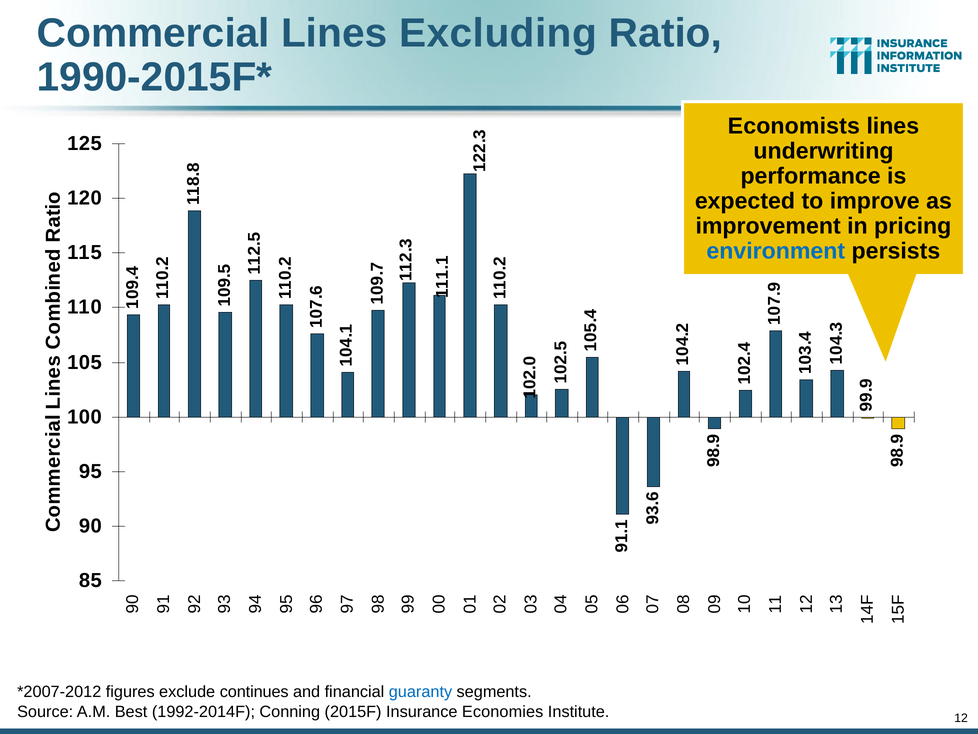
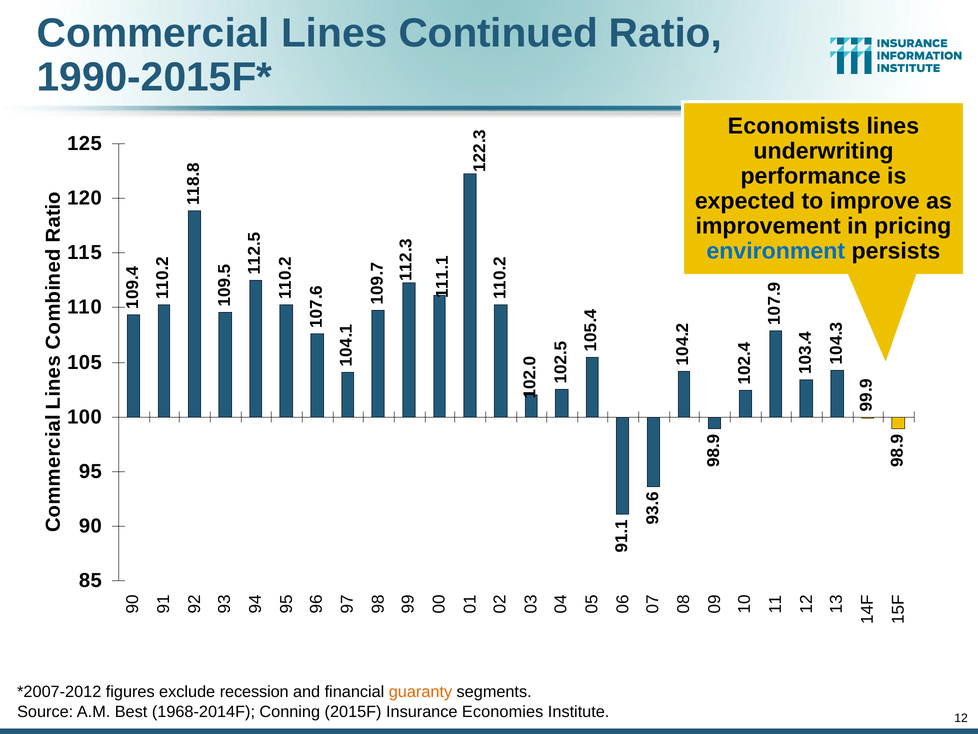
Excluding: Excluding -> Continued
continues: continues -> recession
guaranty colour: blue -> orange
1992-2014F: 1992-2014F -> 1968-2014F
